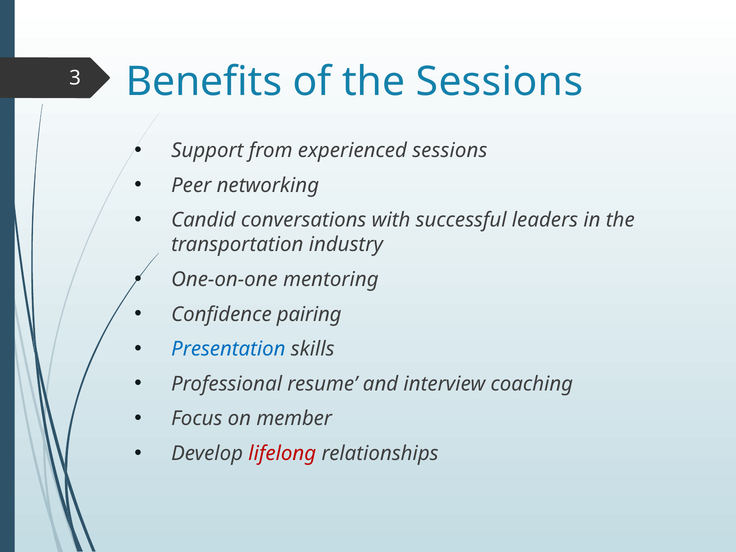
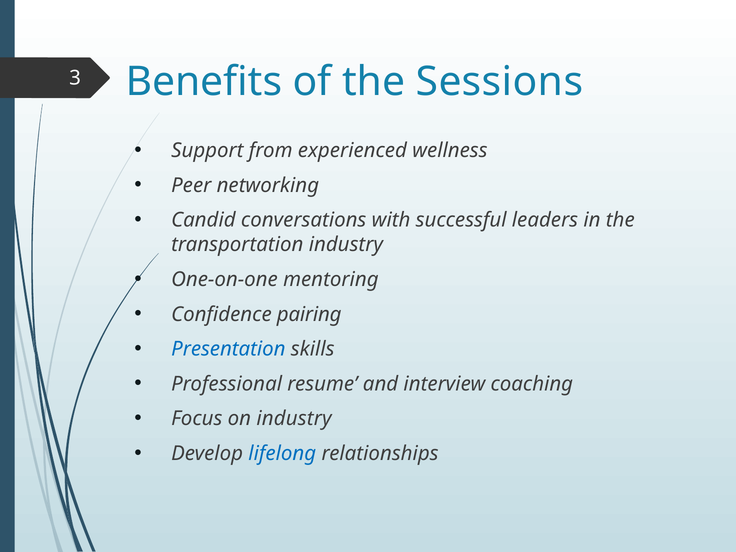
experienced sessions: sessions -> wellness
on member: member -> industry
lifelong colour: red -> blue
